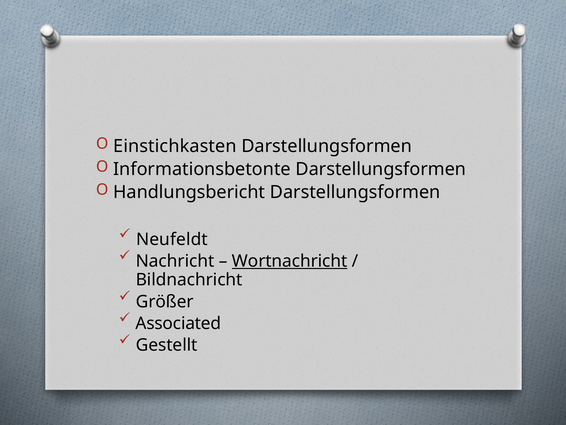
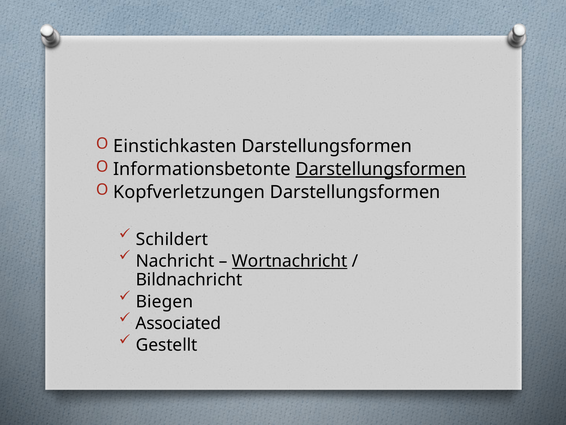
Darstellungsformen at (381, 169) underline: none -> present
Handlungsbericht: Handlungsbericht -> Kopfverletzungen
Neufeldt: Neufeldt -> Schildert
Größer: Größer -> Biegen
